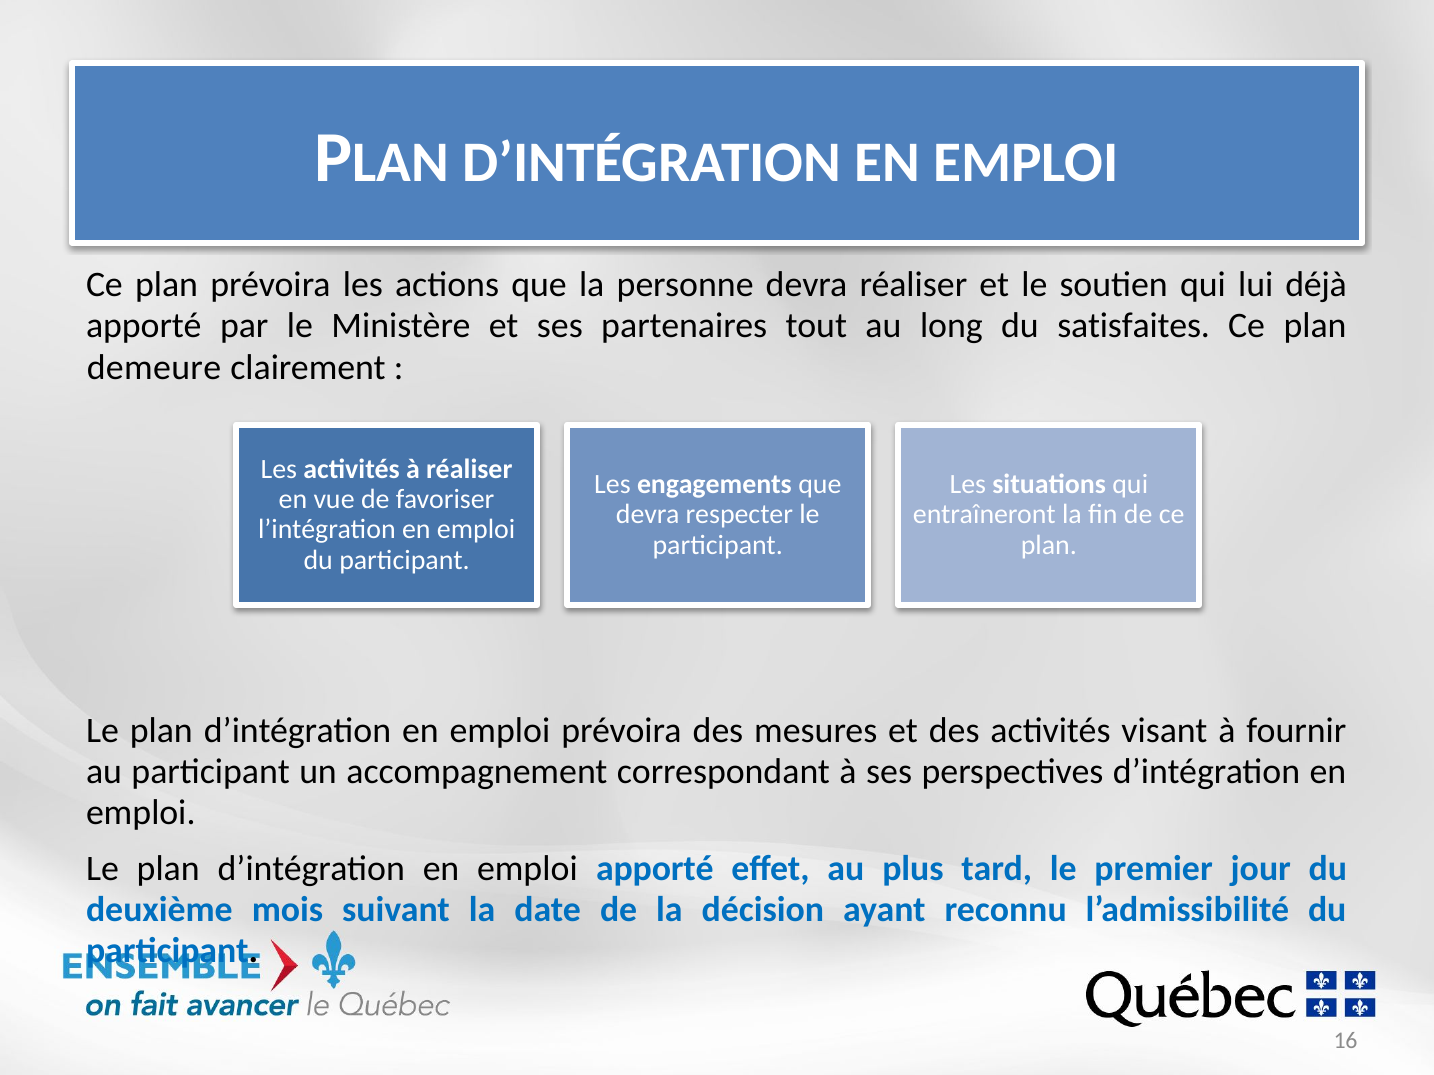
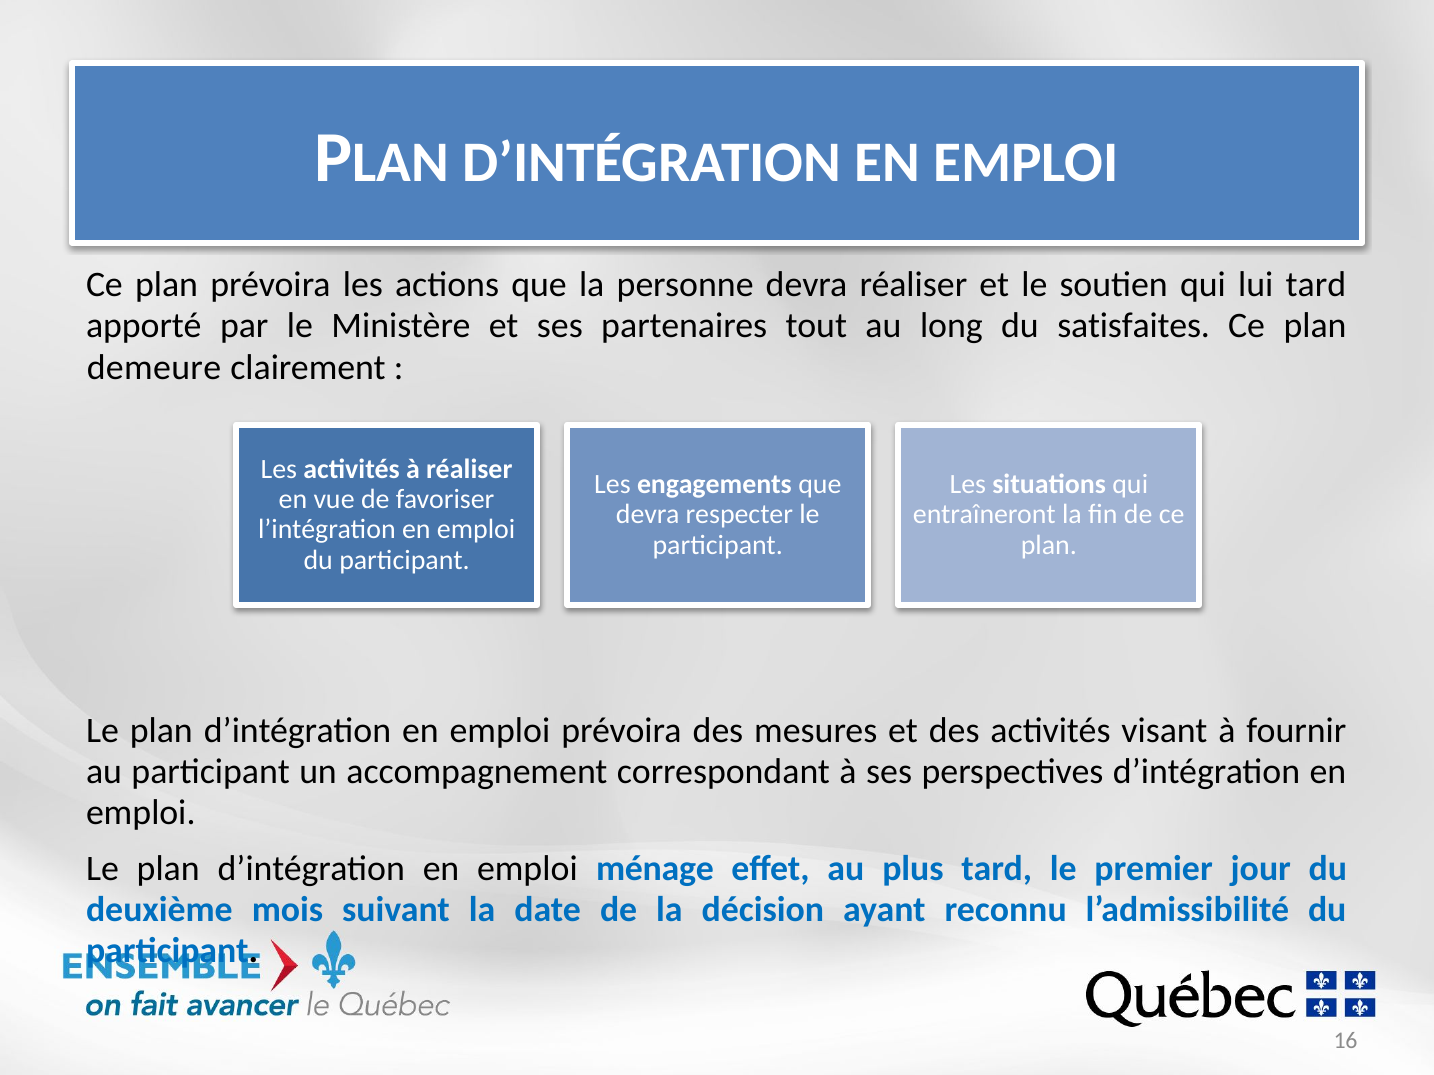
lui déjà: déjà -> tard
emploi apporté: apporté -> ménage
